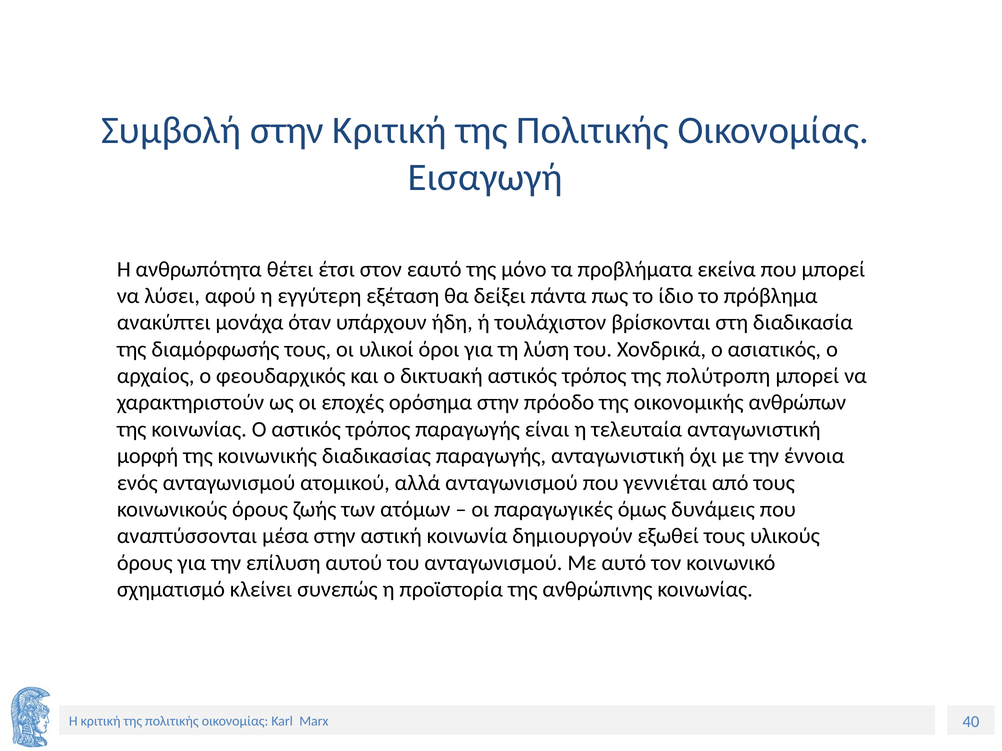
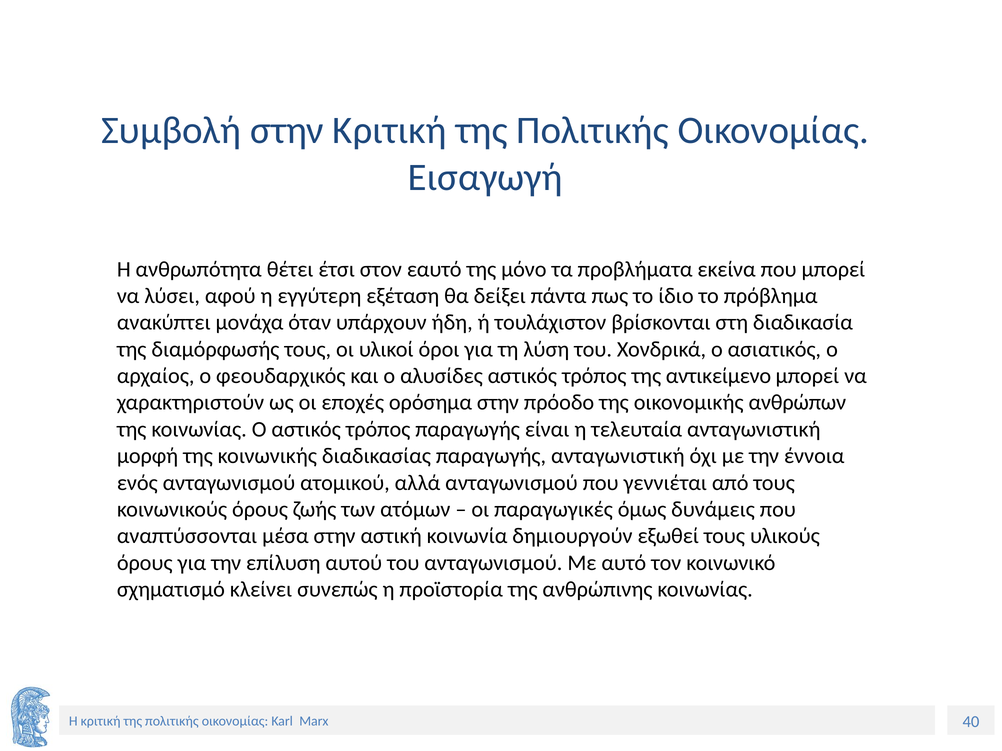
δικτυακή: δικτυακή -> αλυσίδες
πολύτροπη: πολύτροπη -> αντικείμενο
